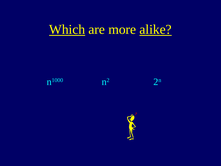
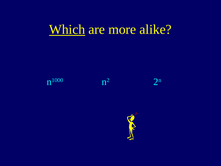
alike underline: present -> none
